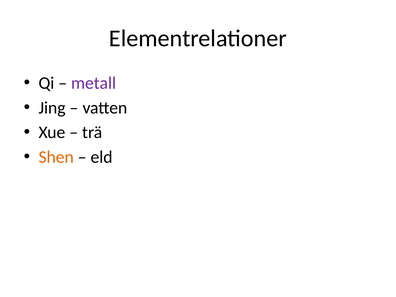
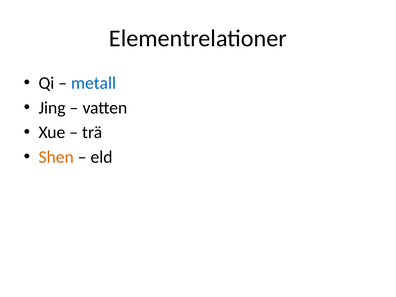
metall colour: purple -> blue
